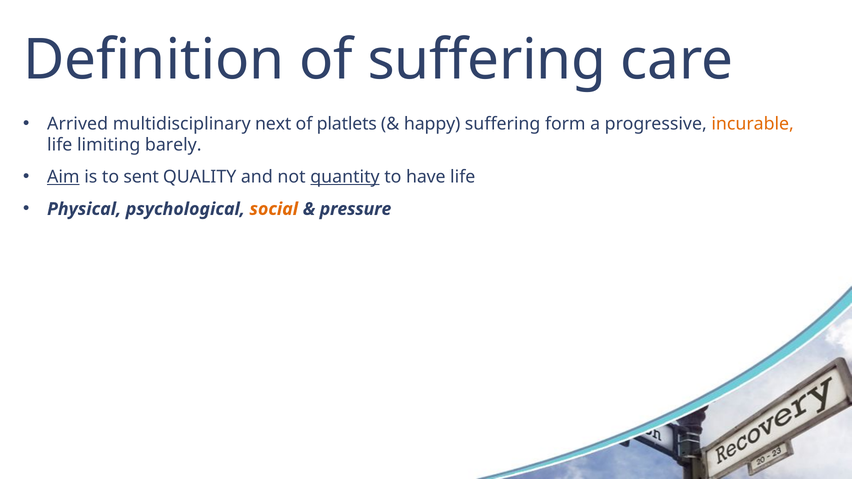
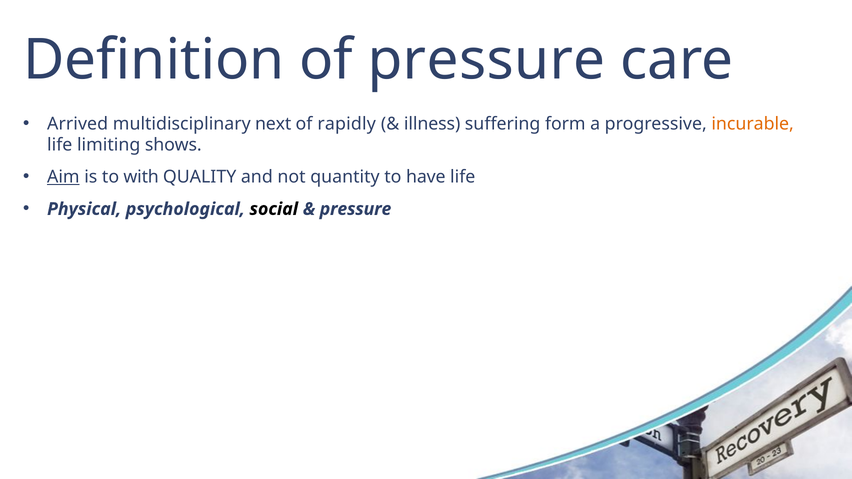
of suffering: suffering -> pressure
platlets: platlets -> rapidly
happy: happy -> illness
barely: barely -> shows
sent: sent -> with
quantity underline: present -> none
social colour: orange -> black
